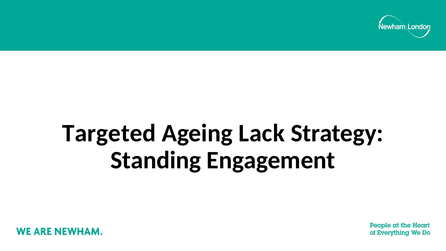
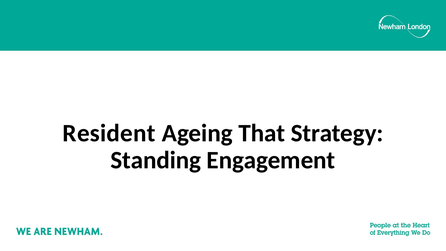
Targeted: Targeted -> Resident
Lack: Lack -> That
